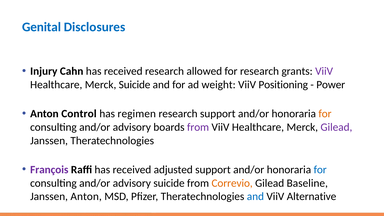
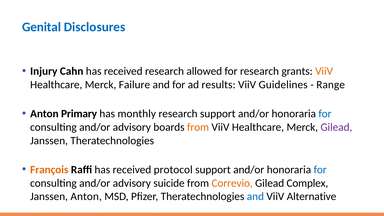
ViiV at (324, 71) colour: purple -> orange
Merck Suicide: Suicide -> Failure
weight: weight -> results
Positioning: Positioning -> Guidelines
Power: Power -> Range
Control: Control -> Primary
regimen: regimen -> monthly
for at (325, 114) colour: orange -> blue
from at (198, 127) colour: purple -> orange
François colour: purple -> orange
adjusted: adjusted -> protocol
Baseline: Baseline -> Complex
